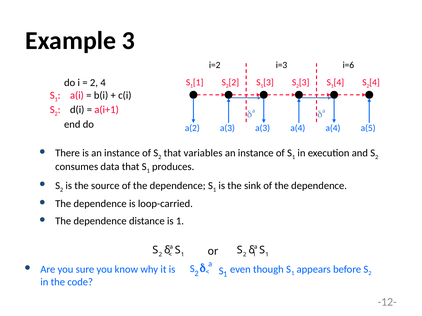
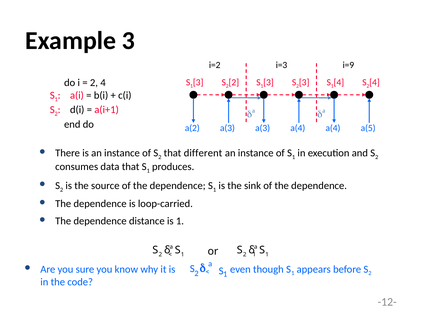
i=6: i=6 -> i=9
1 at (198, 83): 1 -> 3
variables: variables -> different
